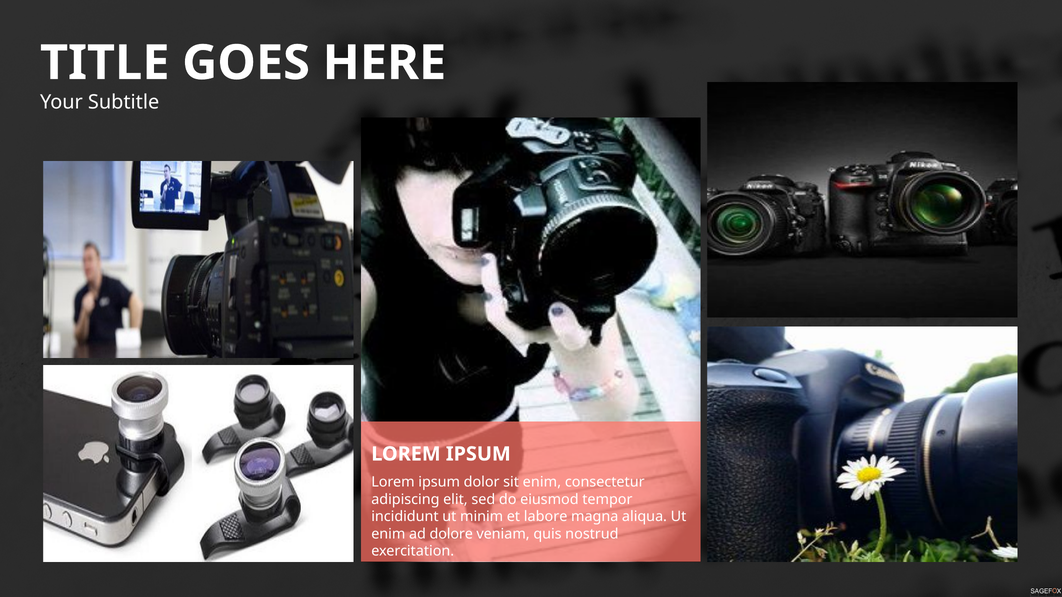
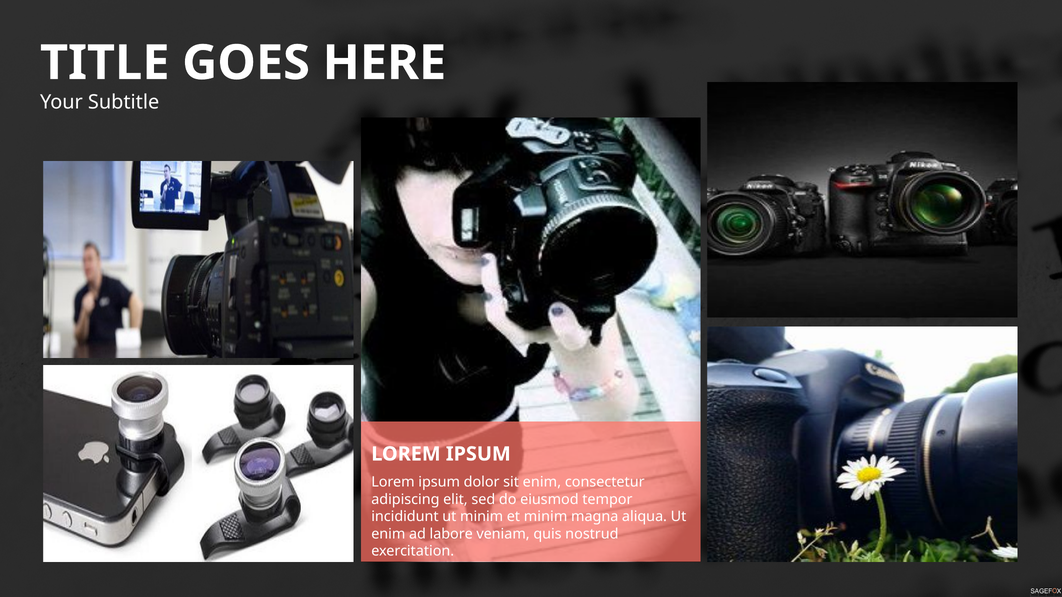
et labore: labore -> minim
dolore: dolore -> labore
